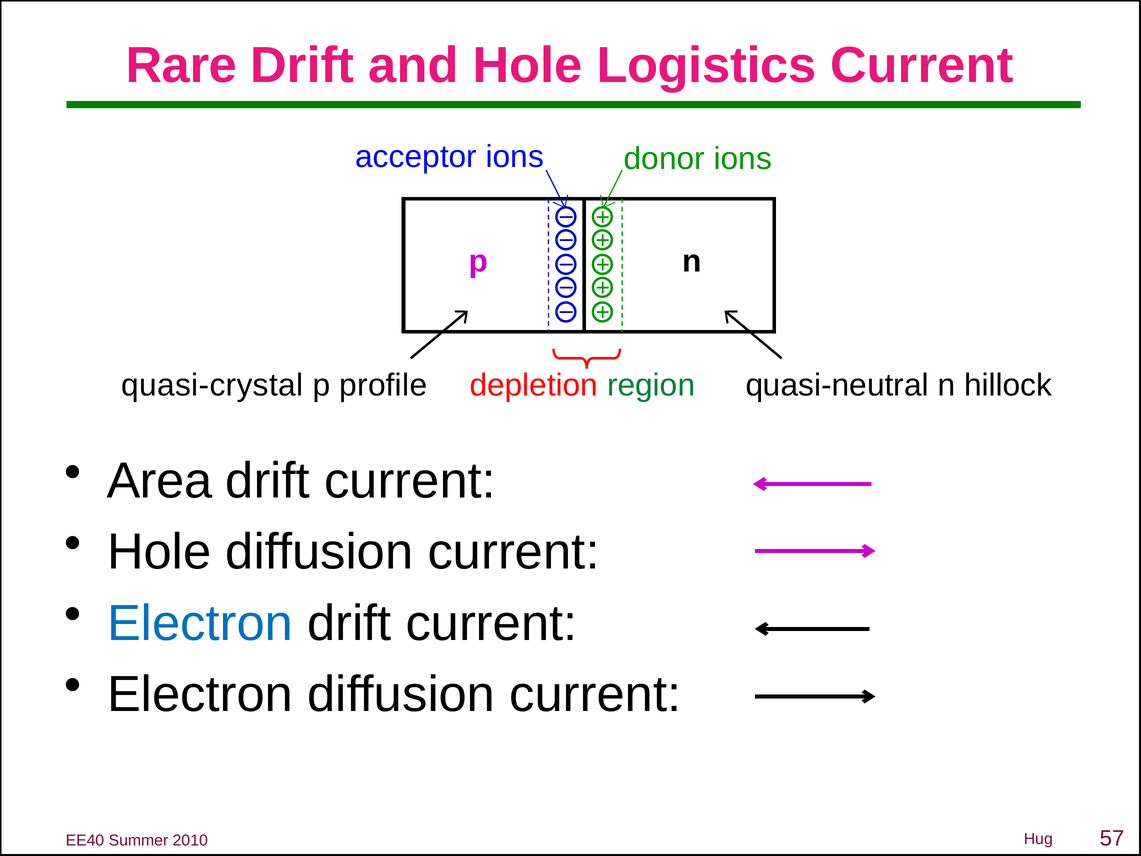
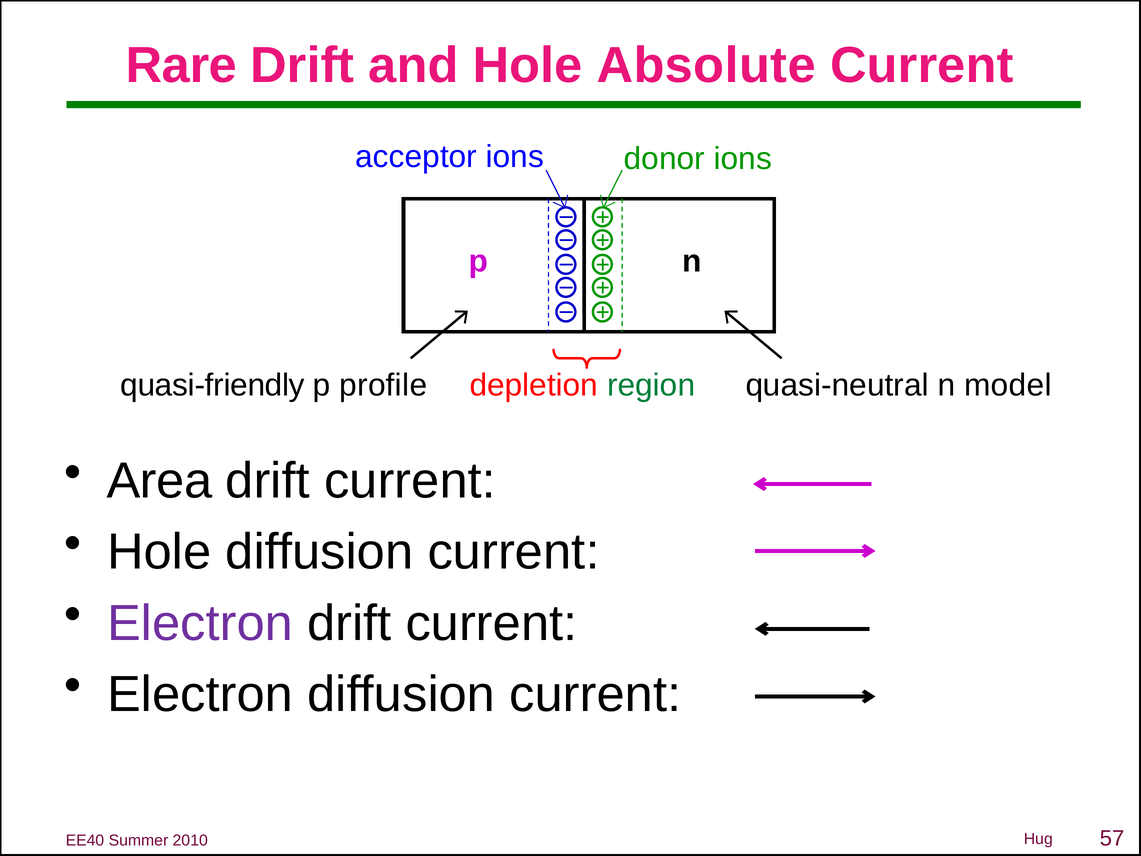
Logistics: Logistics -> Absolute
quasi-crystal: quasi-crystal -> quasi-friendly
hillock: hillock -> model
Electron at (200, 623) colour: blue -> purple
